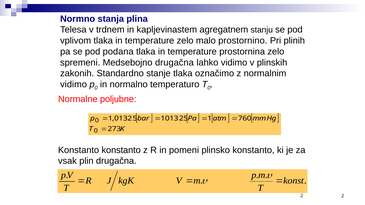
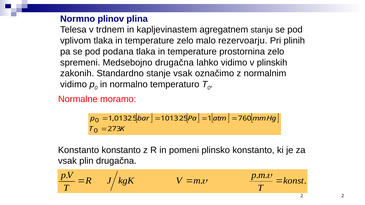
stanja: stanja -> plinov
prostornino: prostornino -> rezervoarju
stanje tlaka: tlaka -> vsak
poljubne: poljubne -> moramo
